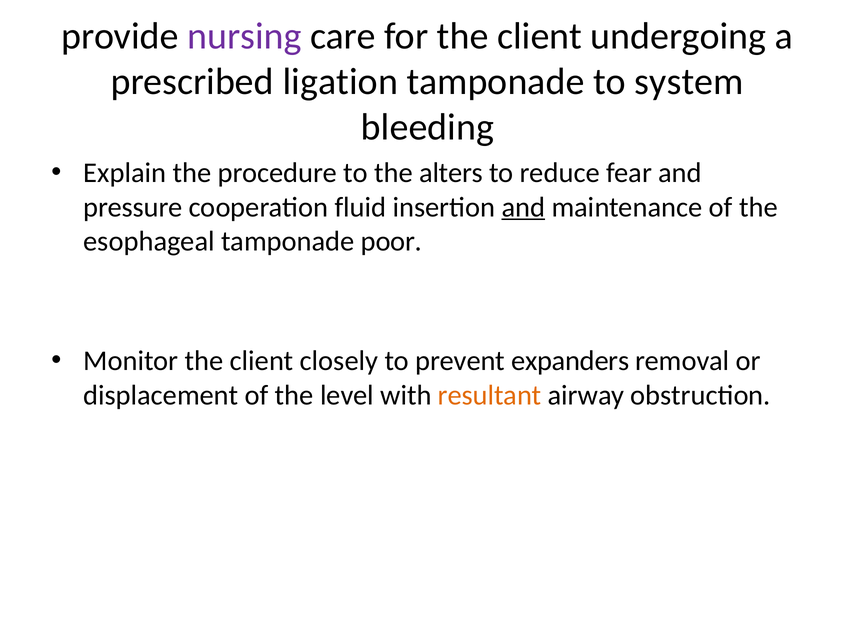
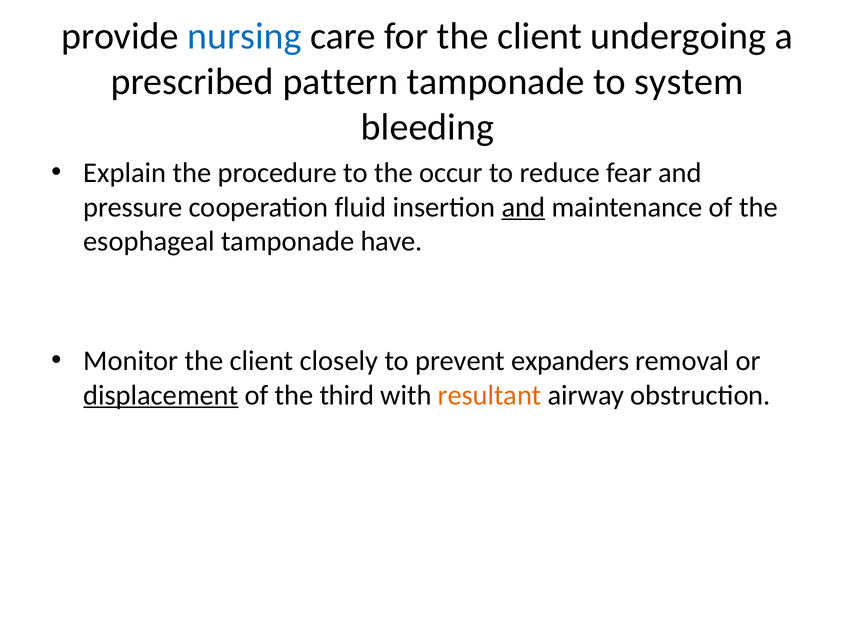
nursing colour: purple -> blue
ligation: ligation -> pattern
alters: alters -> occur
poor: poor -> have
displacement underline: none -> present
level: level -> third
